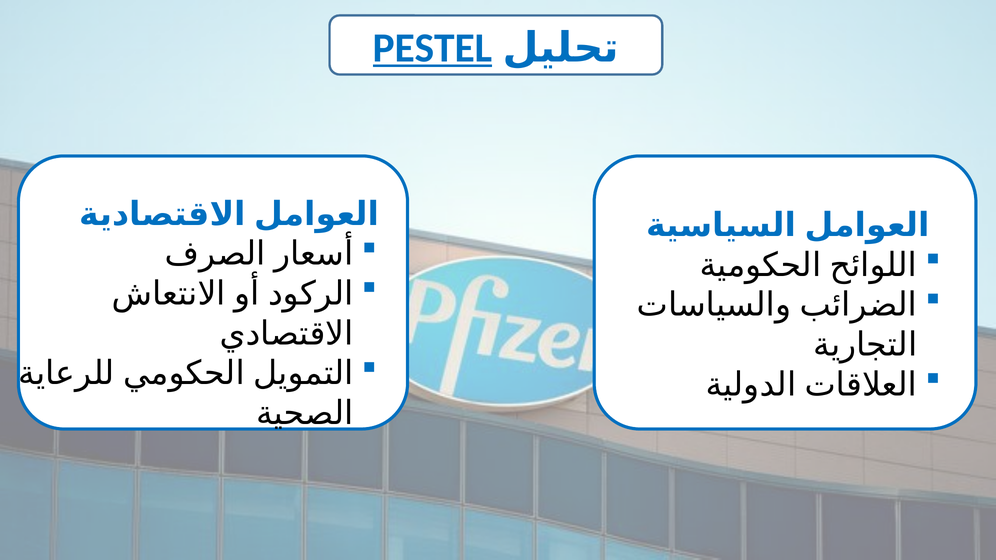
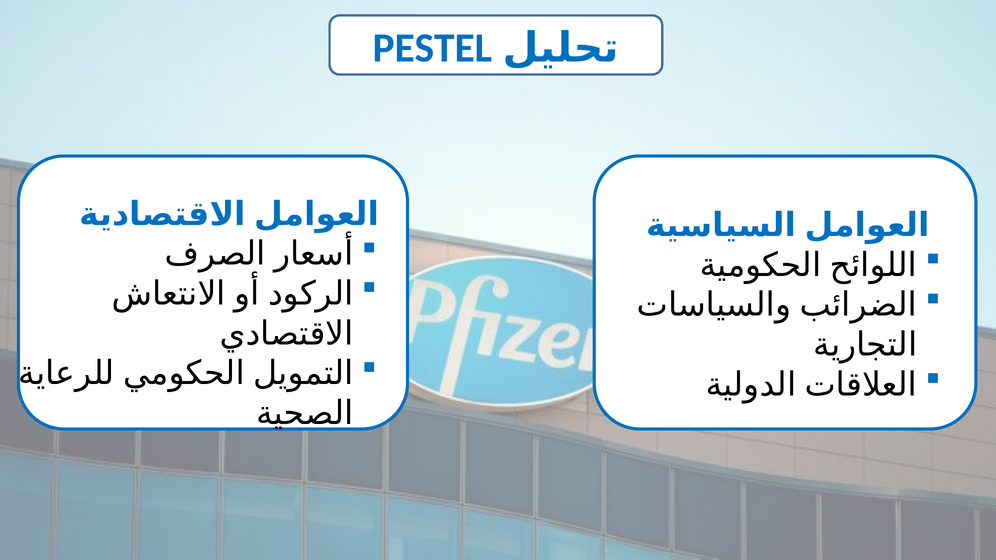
PESTEL underline: present -> none
